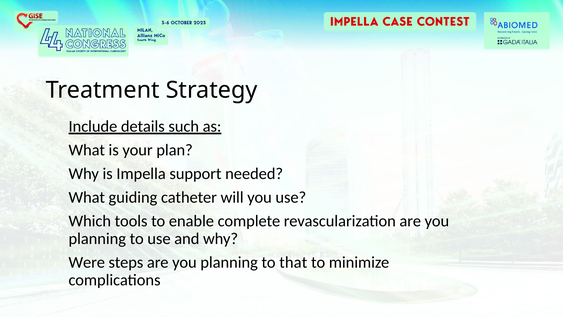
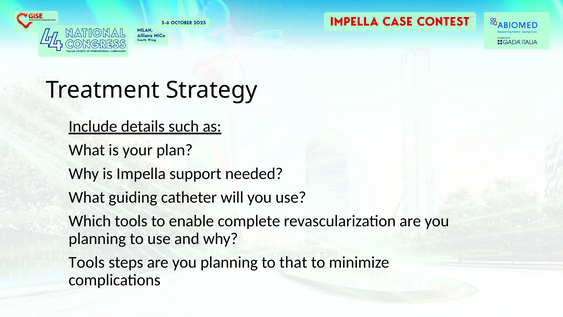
Were at (87, 262): Were -> Tools
